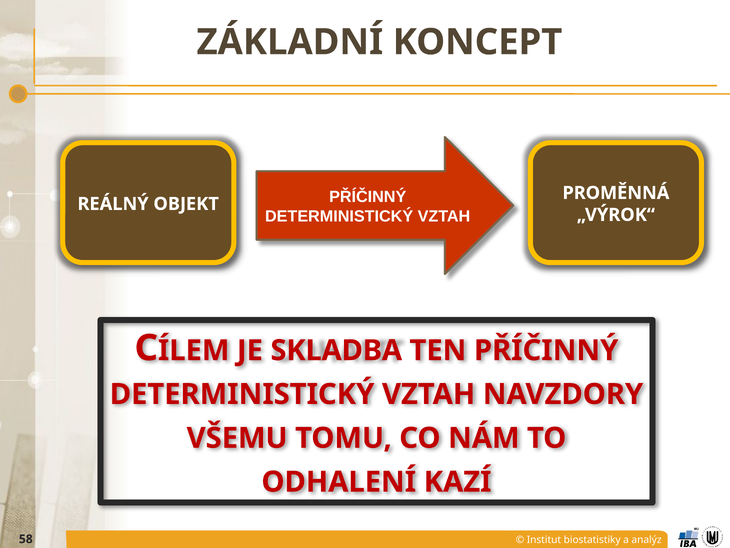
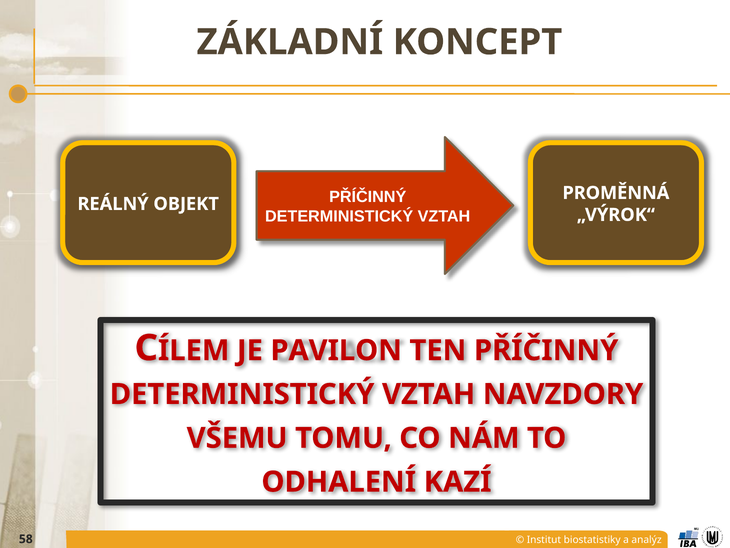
SKLADBA: SKLADBA -> PAVILON
